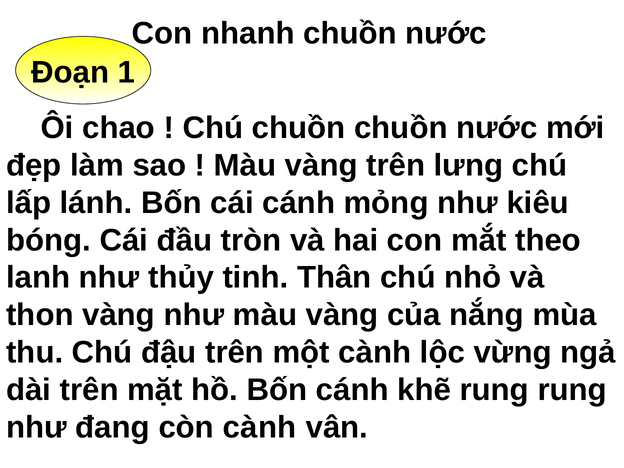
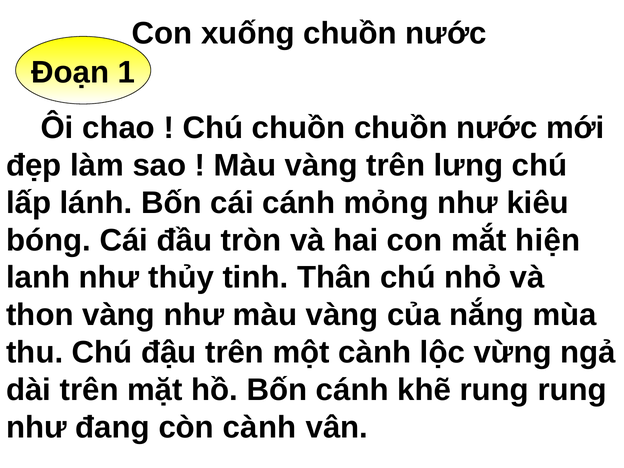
nhanh: nhanh -> xuống
theo: theo -> hiện
